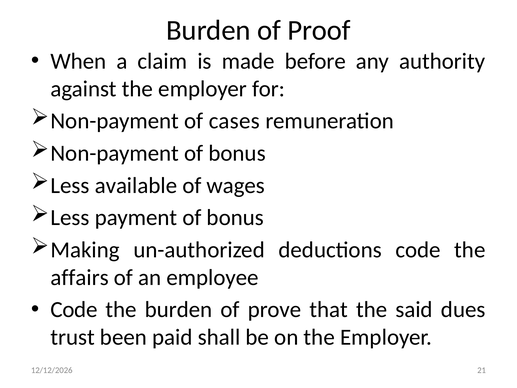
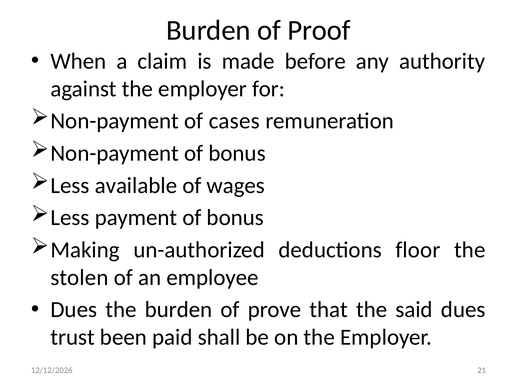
deductions code: code -> floor
affairs: affairs -> stolen
Code at (74, 309): Code -> Dues
